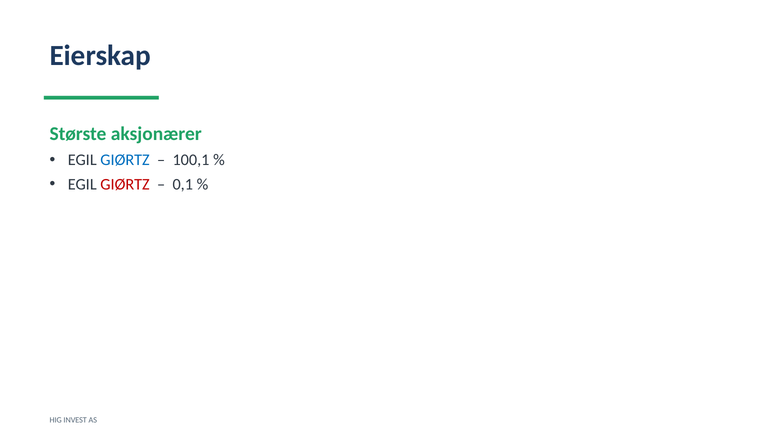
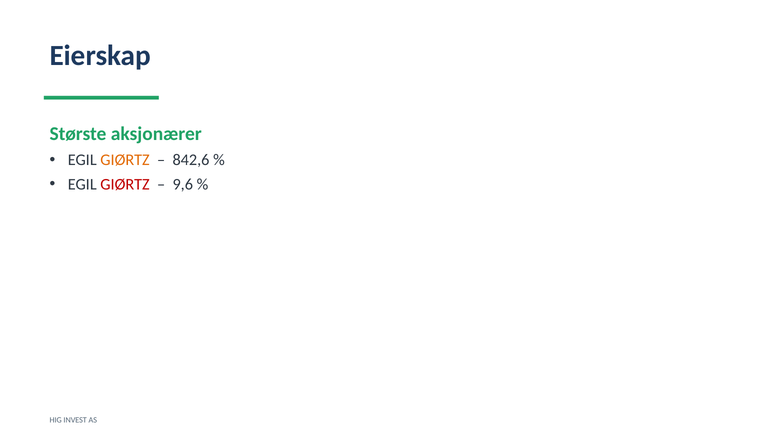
GIØRTZ at (125, 160) colour: blue -> orange
100,1: 100,1 -> 842,6
0,1: 0,1 -> 9,6
